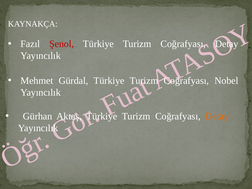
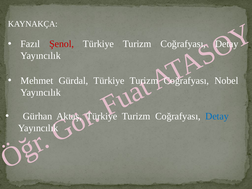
Detay at (217, 116) colour: orange -> blue
